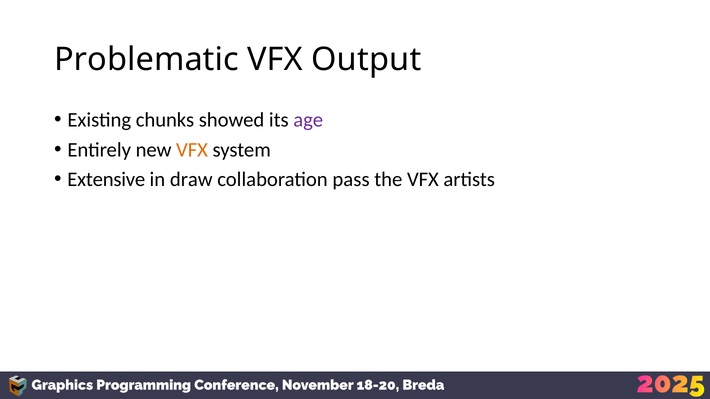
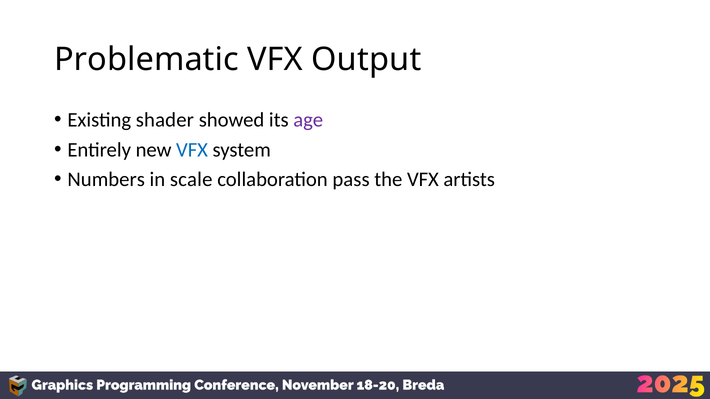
chunks: chunks -> shader
VFX at (192, 150) colour: orange -> blue
Extensive: Extensive -> Numbers
draw: draw -> scale
